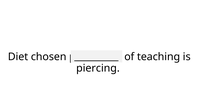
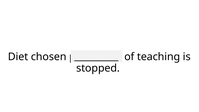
piercing: piercing -> stopped
